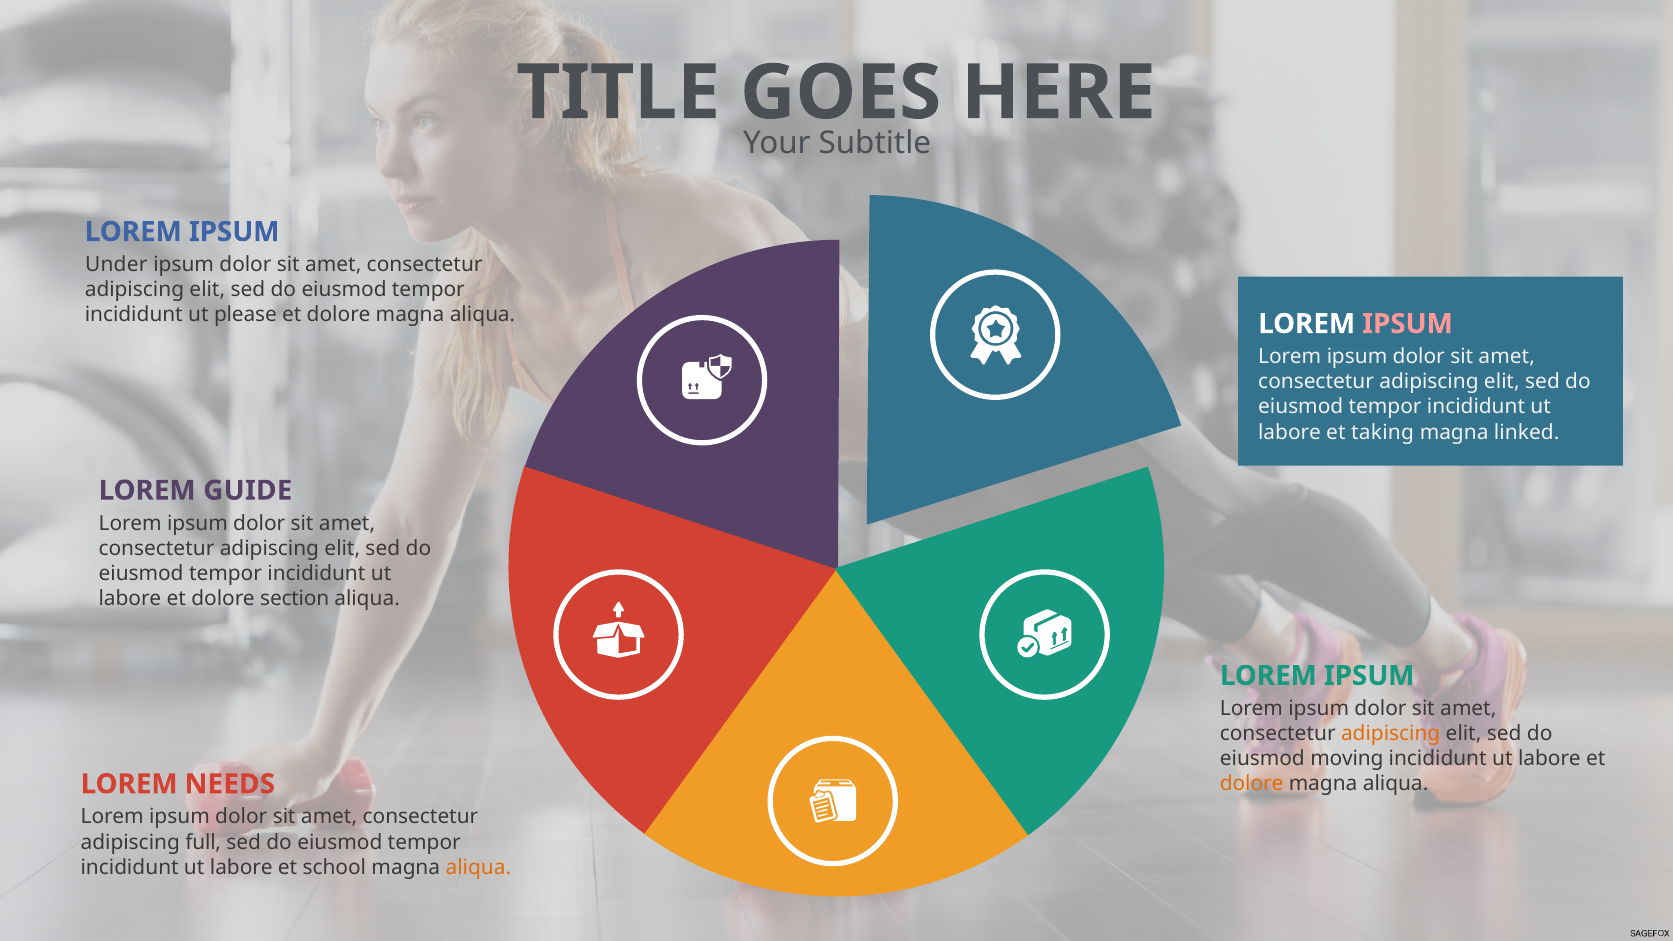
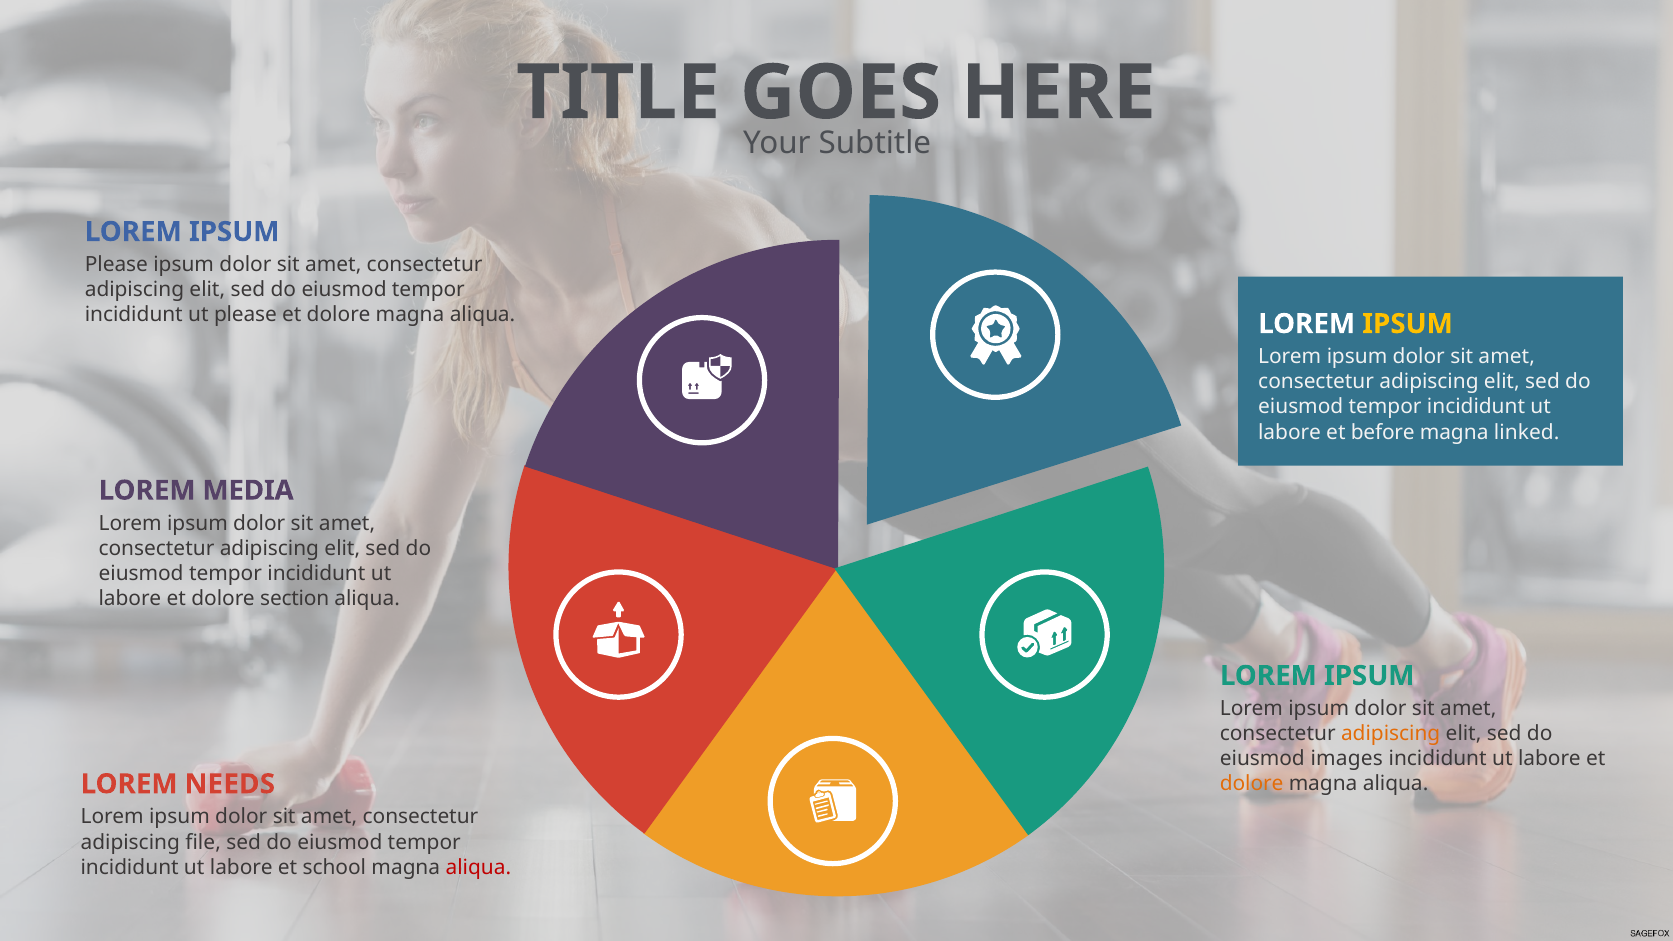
Under at (116, 265): Under -> Please
IPSUM at (1408, 324) colour: pink -> yellow
taking: taking -> before
GUIDE: GUIDE -> MEDIA
moving: moving -> images
full: full -> file
aliqua at (478, 867) colour: orange -> red
